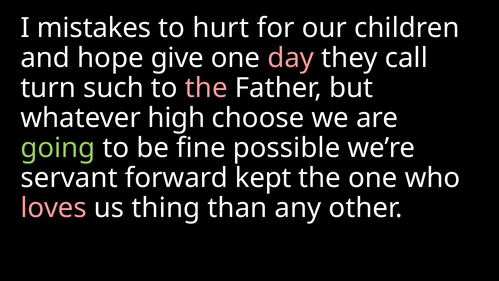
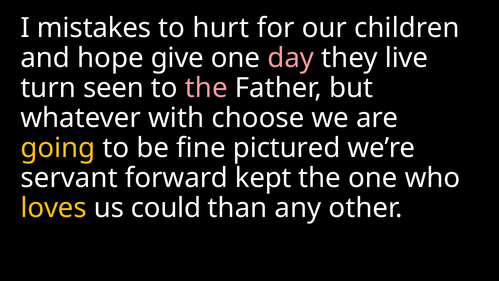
call: call -> live
such: such -> seen
high: high -> with
going colour: light green -> yellow
possible: possible -> pictured
loves colour: pink -> yellow
thing: thing -> could
